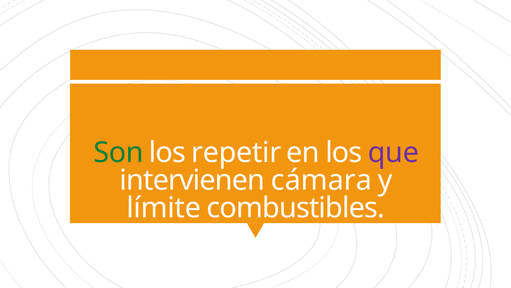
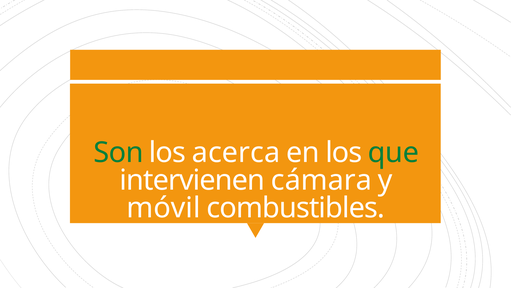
repetir: repetir -> acerca
que colour: purple -> green
límite: límite -> móvil
